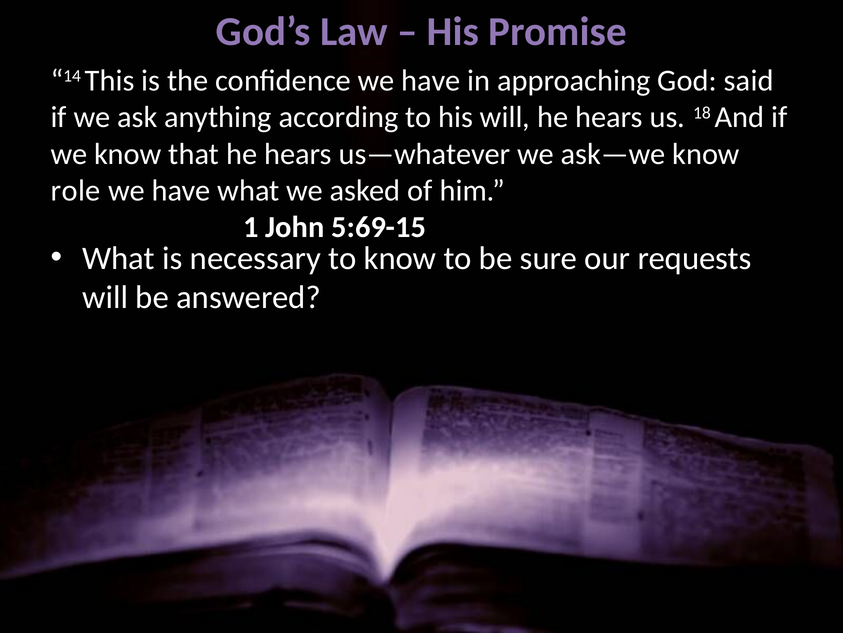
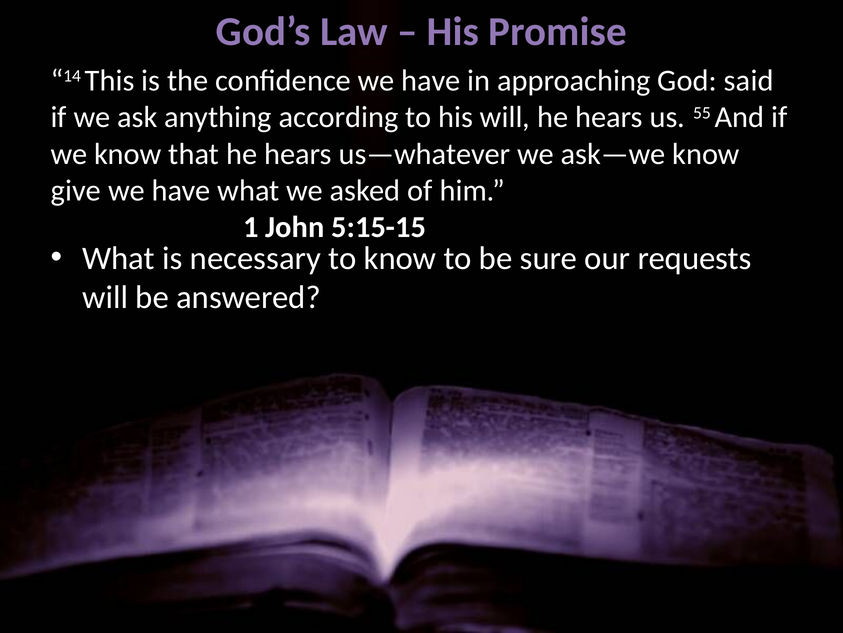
18: 18 -> 55
role: role -> give
5:69-15: 5:69-15 -> 5:15-15
